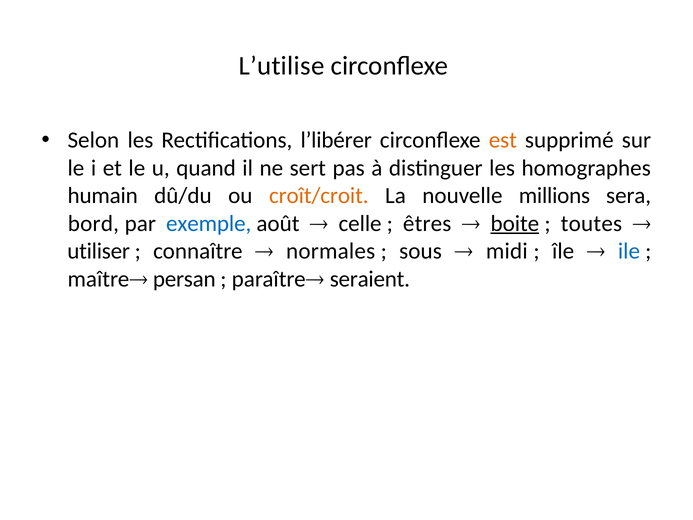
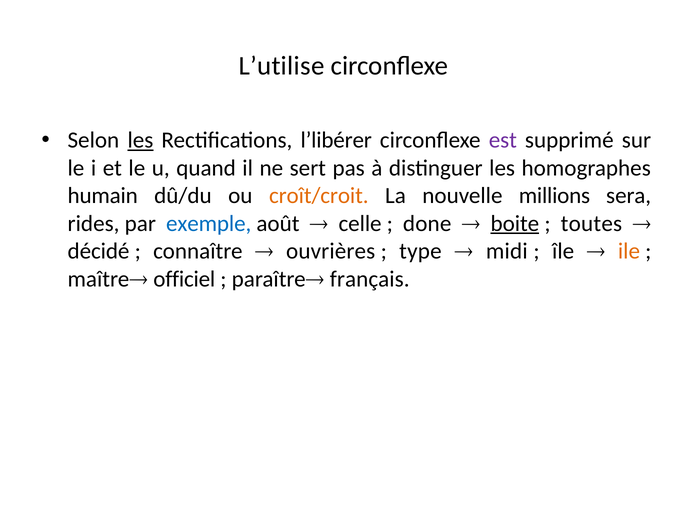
les at (140, 140) underline: none -> present
est colour: orange -> purple
bord: bord -> rides
êtres: êtres -> done
utiliser: utiliser -> décidé
normales: normales -> ouvrières
sous: sous -> type
ile colour: blue -> orange
persan: persan -> officiel
seraient: seraient -> français
